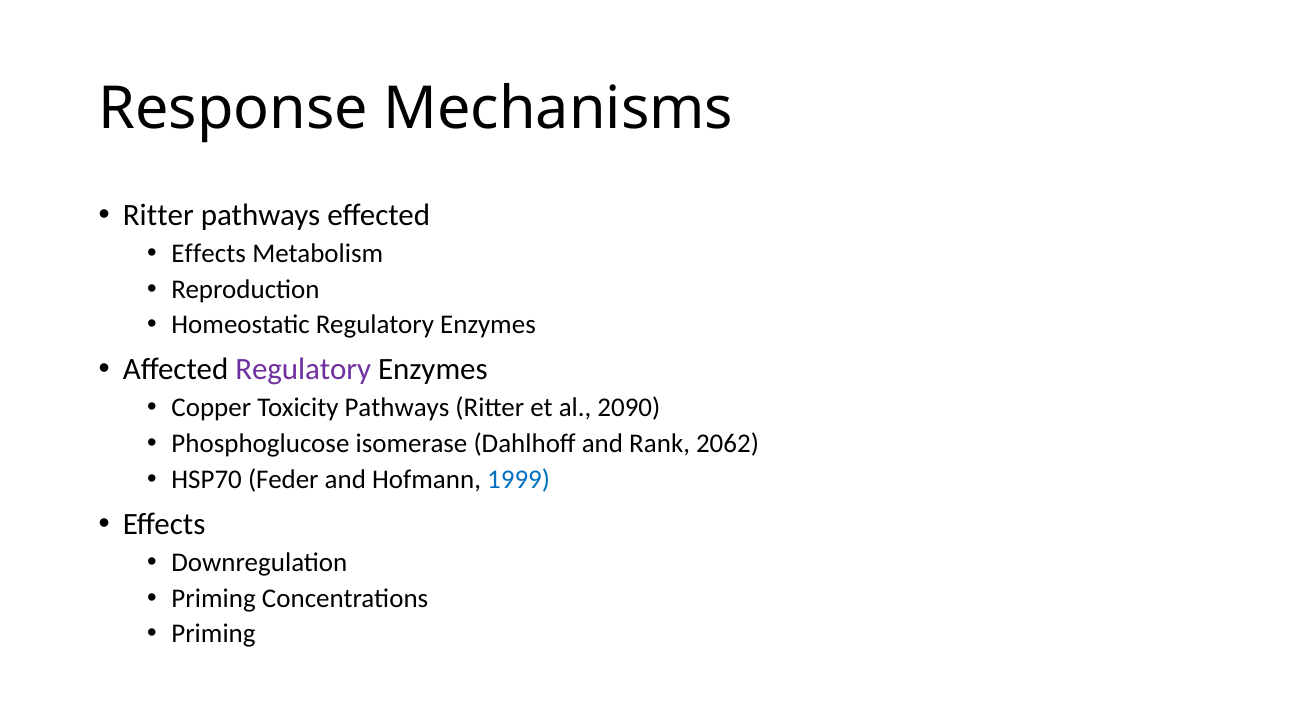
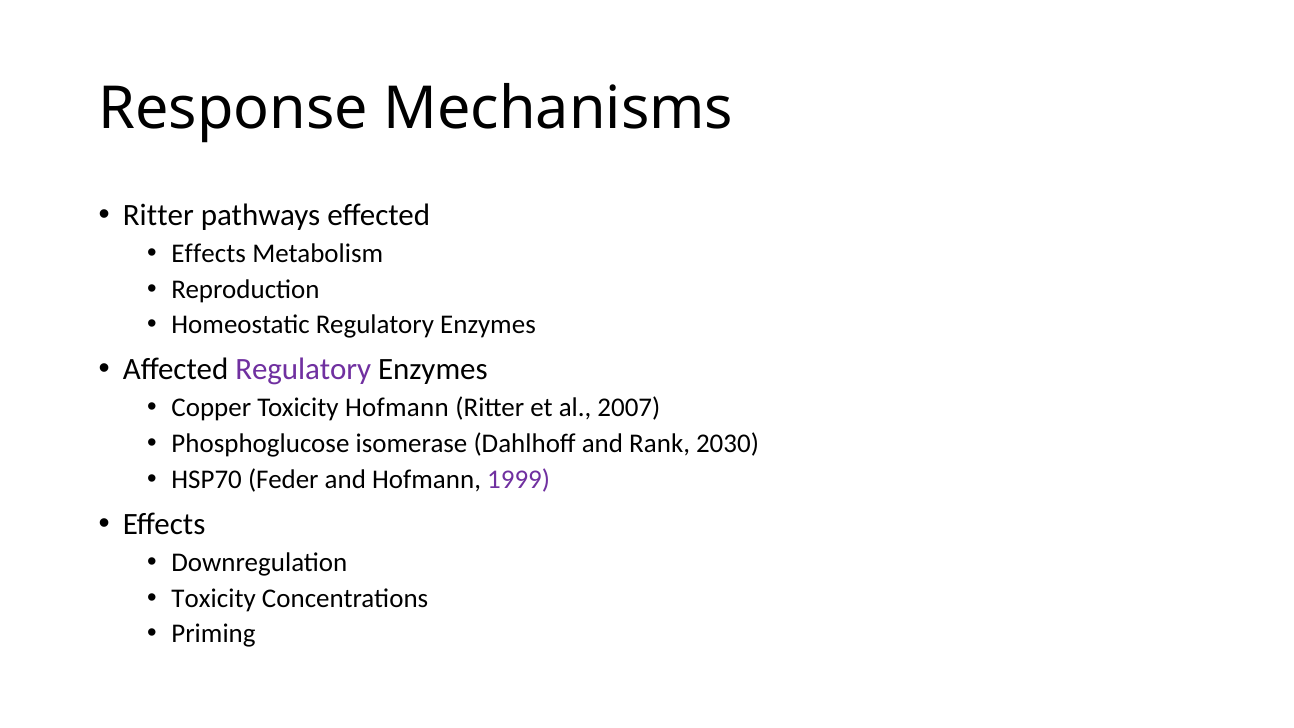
Toxicity Pathways: Pathways -> Hofmann
2090: 2090 -> 2007
2062: 2062 -> 2030
1999 colour: blue -> purple
Priming at (214, 598): Priming -> Toxicity
